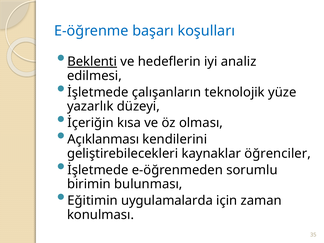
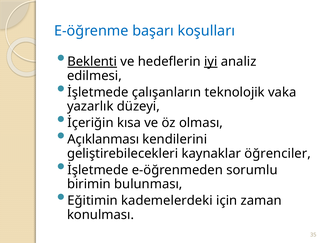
iyi underline: none -> present
yüze: yüze -> vaka
uygulamalarda: uygulamalarda -> kademelerdeki
